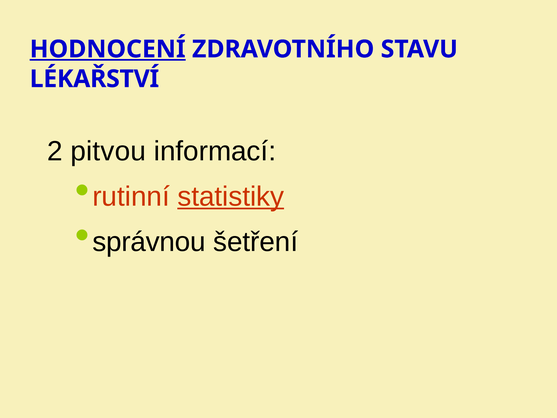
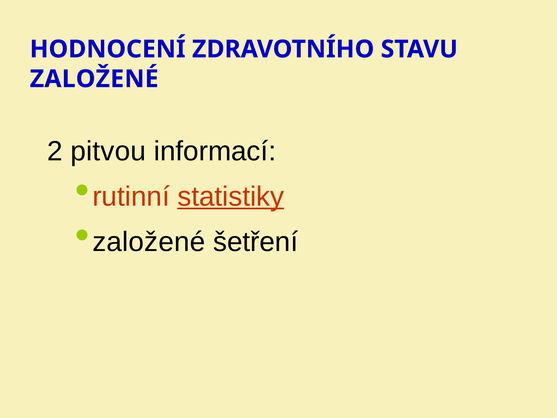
HODNOCENÍ underline: present -> none
LÉKAŘSTVÍ at (94, 79): LÉKAŘSTVÍ -> ZALOŽENÉ
správnou at (149, 242): správnou -> založené
